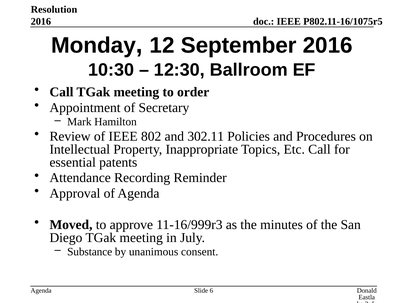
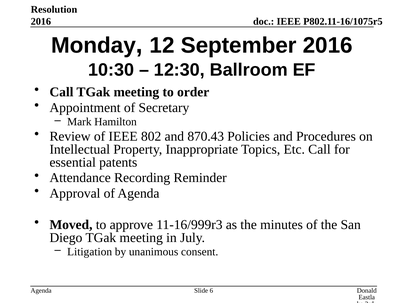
302.11: 302.11 -> 870.43
Substance: Substance -> Litigation
